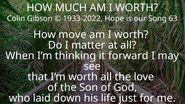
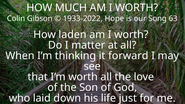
move: move -> laden
